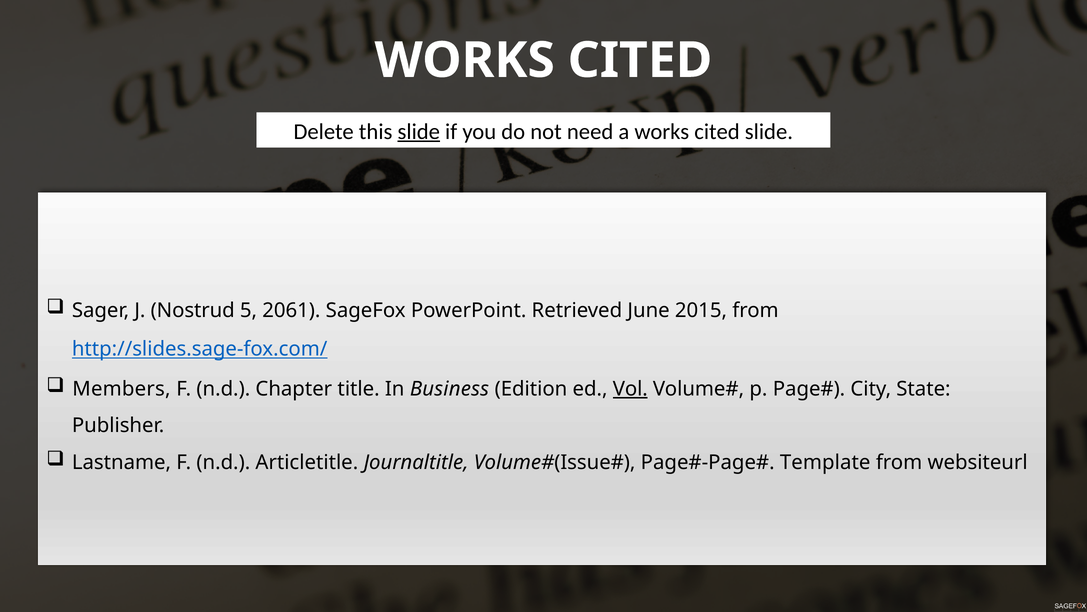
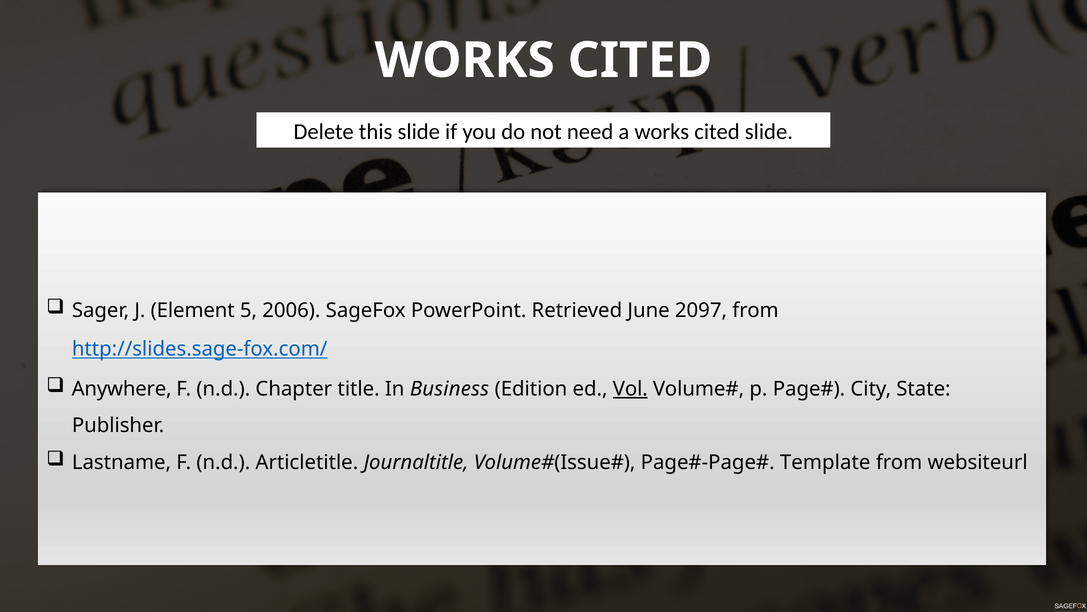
slide at (419, 131) underline: present -> none
Nostrud: Nostrud -> Element
2061: 2061 -> 2006
2015: 2015 -> 2097
Members: Members -> Anywhere
